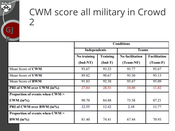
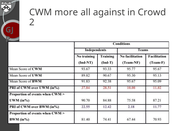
score: score -> more
military: military -> against
